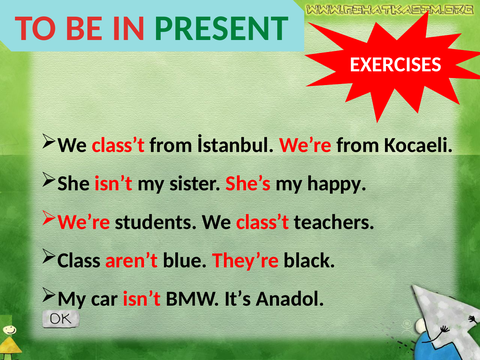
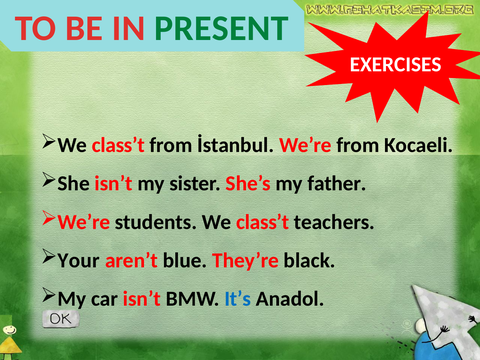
happy: happy -> father
Class: Class -> Your
It’s colour: black -> blue
